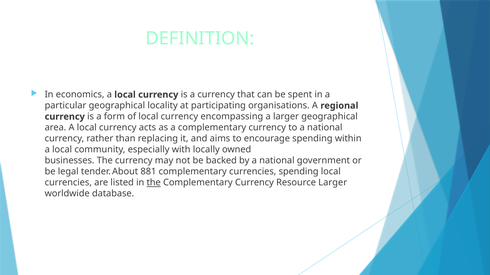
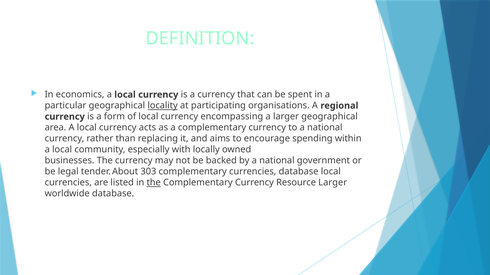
locality underline: none -> present
881: 881 -> 303
currencies spending: spending -> database
